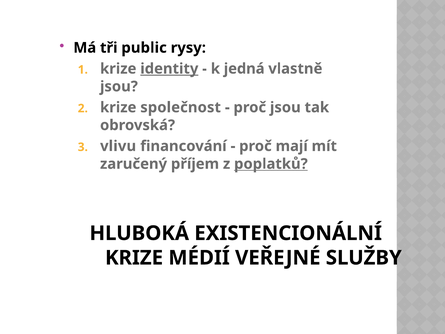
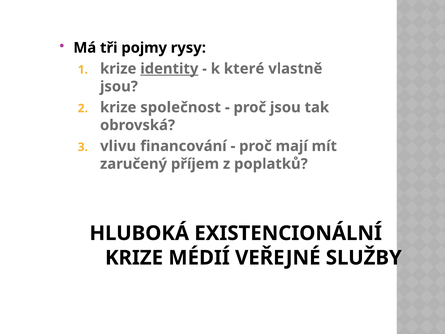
public: public -> pojmy
jedná: jedná -> které
poplatků underline: present -> none
